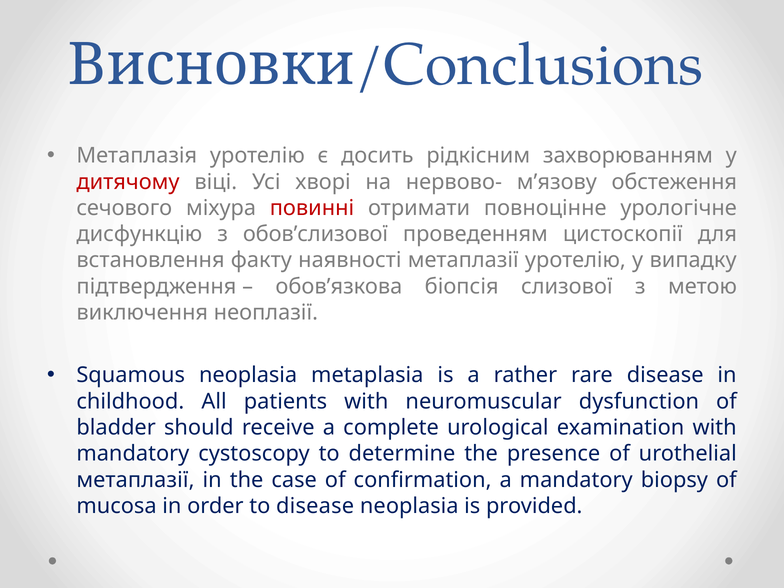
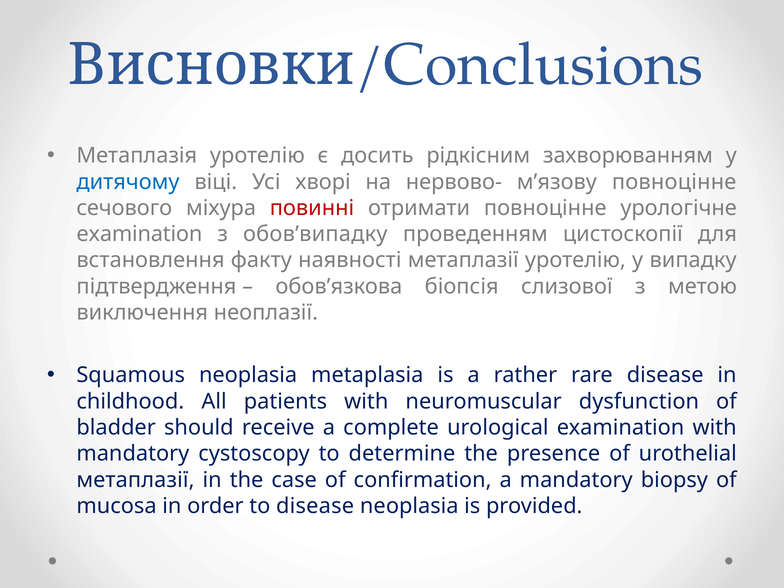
дитячому colour: red -> blue
м’язову обстеження: обстеження -> повноцінне
дисфункцію at (139, 234): дисфункцію -> examination
обов’слизової: обов’слизової -> обов’випадку
